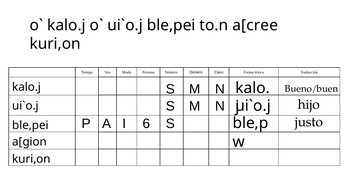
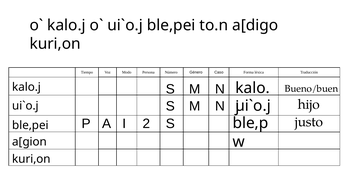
a[cree: a[cree -> a[digo
6: 6 -> 2
